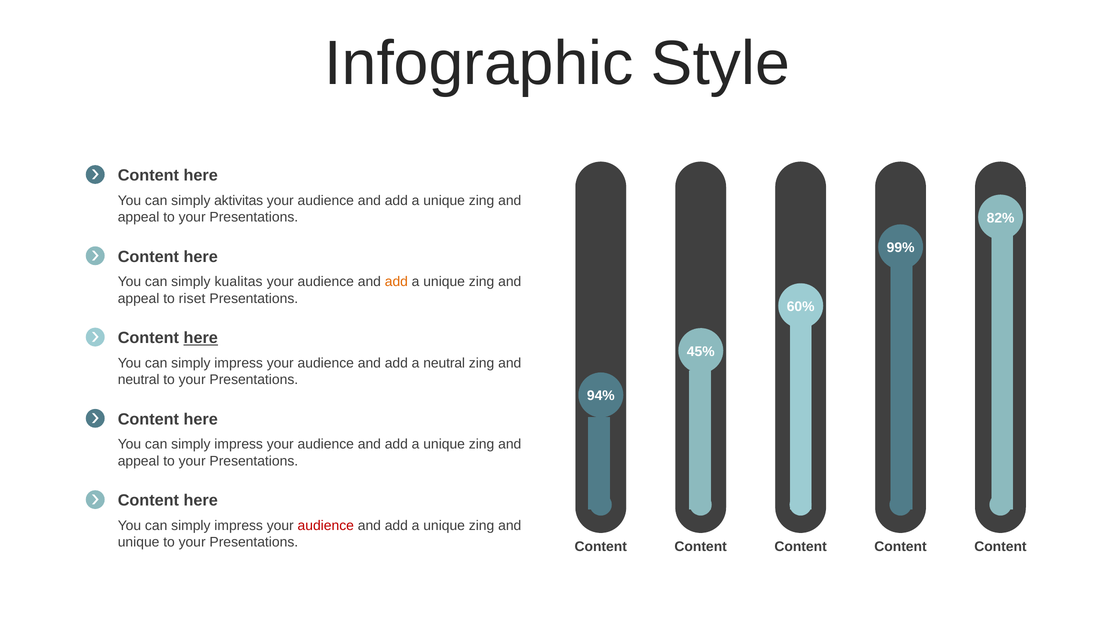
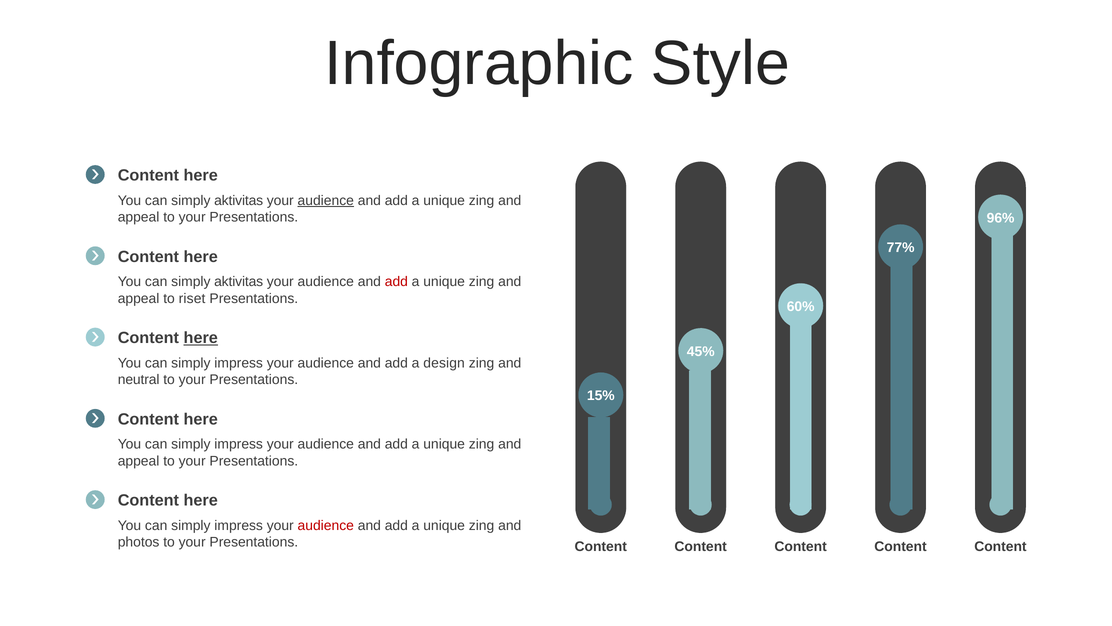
audience at (326, 200) underline: none -> present
82%: 82% -> 96%
99%: 99% -> 77%
kualitas at (239, 282): kualitas -> aktivitas
add at (396, 282) colour: orange -> red
a neutral: neutral -> design
94%: 94% -> 15%
unique at (139, 542): unique -> photos
